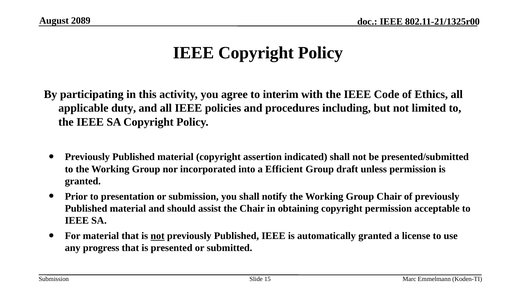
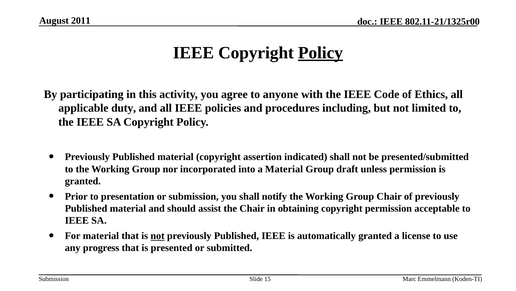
2089: 2089 -> 2011
Policy at (320, 53) underline: none -> present
interim: interim -> anyone
a Efficient: Efficient -> Material
